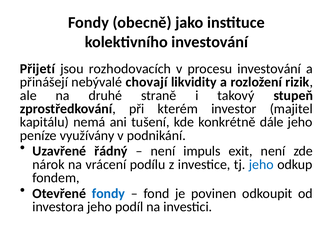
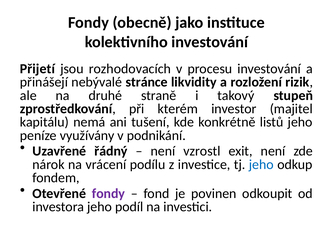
chovají: chovají -> stránce
dále: dále -> listů
impuls: impuls -> vzrostl
fondy at (108, 193) colour: blue -> purple
